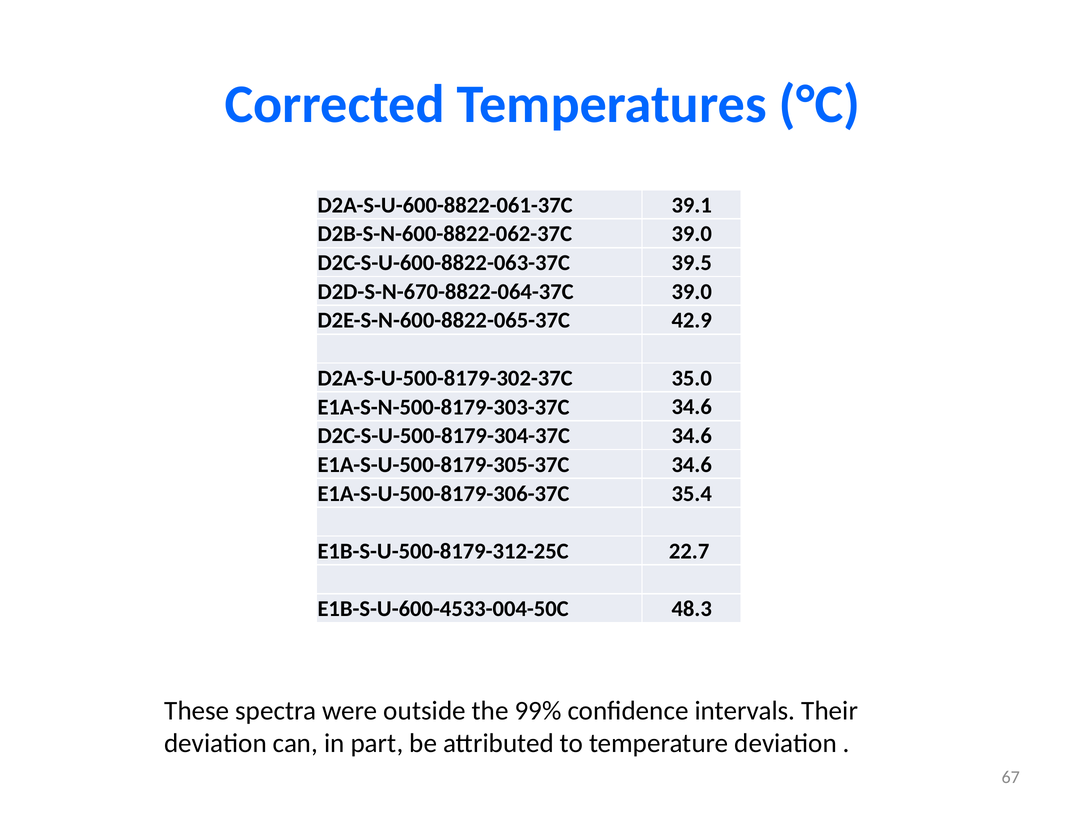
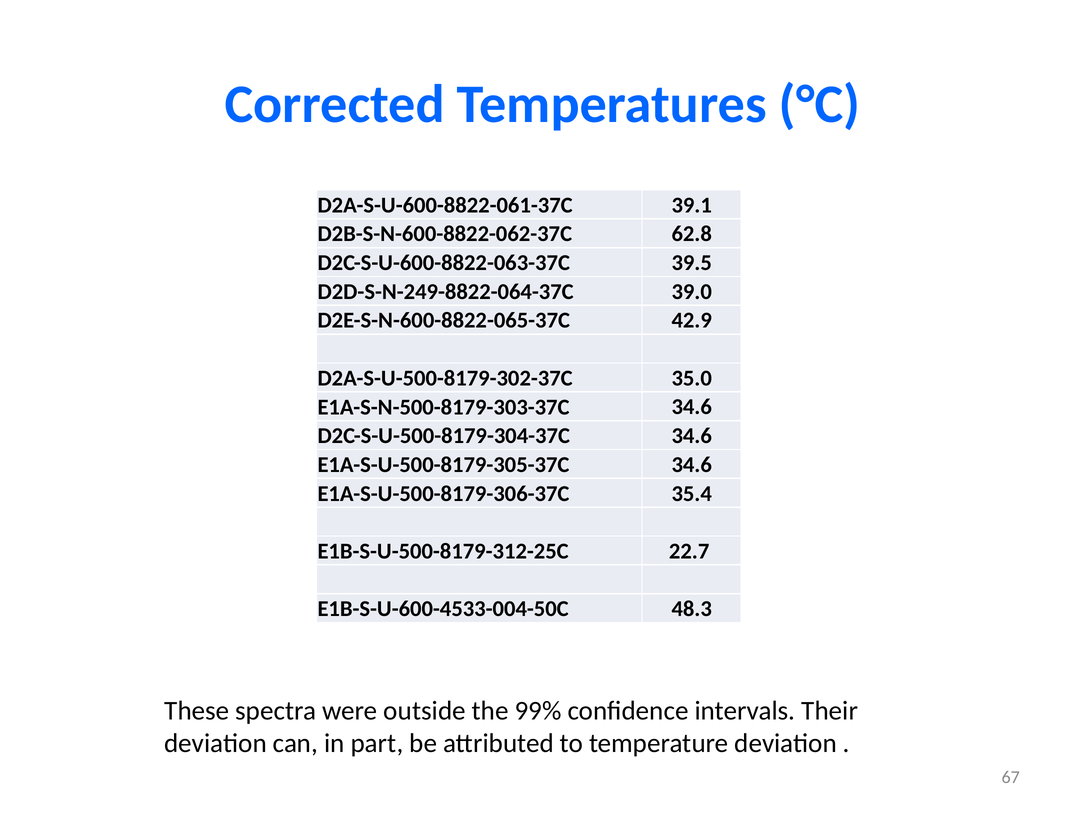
39.0 at (692, 234): 39.0 -> 62.8
D2D-S-N-670-8822-064-37C: D2D-S-N-670-8822-064-37C -> D2D-S-N-249-8822-064-37C
